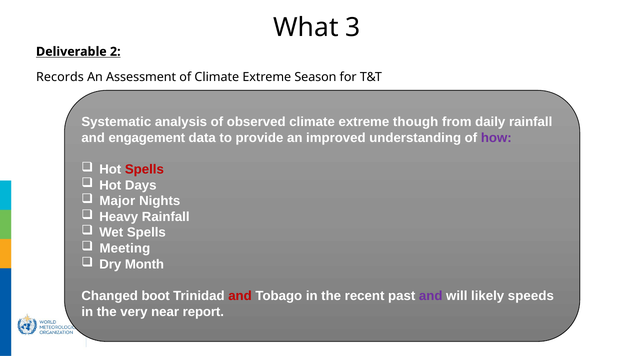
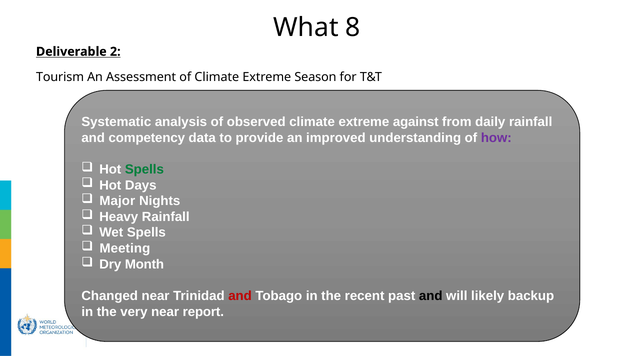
3: 3 -> 8
Records: Records -> Tourism
though: though -> against
engagement: engagement -> competency
Spells at (144, 170) colour: red -> green
Changed boot: boot -> near
and at (431, 296) colour: purple -> black
speeds: speeds -> backup
